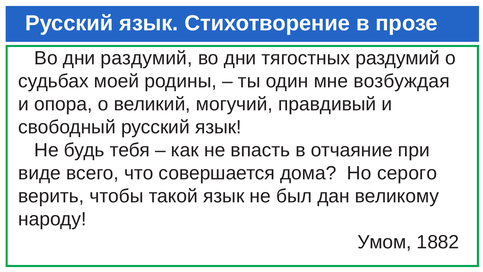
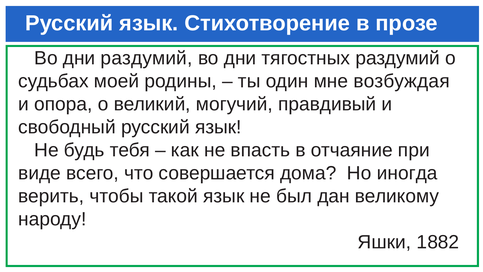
серого: серого -> иногда
Умом: Умом -> Яшки
